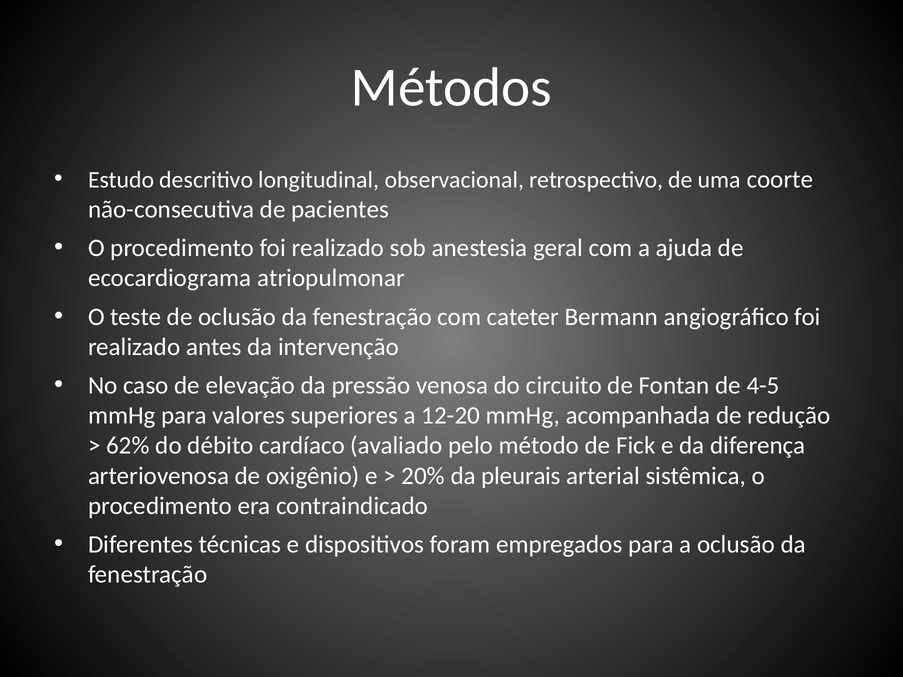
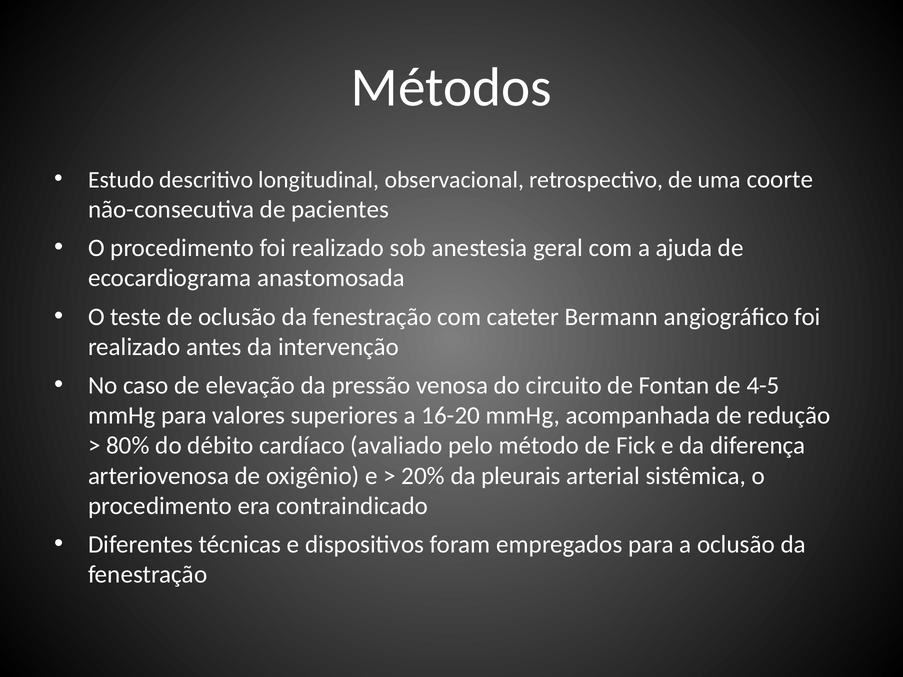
atriopulmonar: atriopulmonar -> anastomosada
12-20: 12-20 -> 16-20
62%: 62% -> 80%
